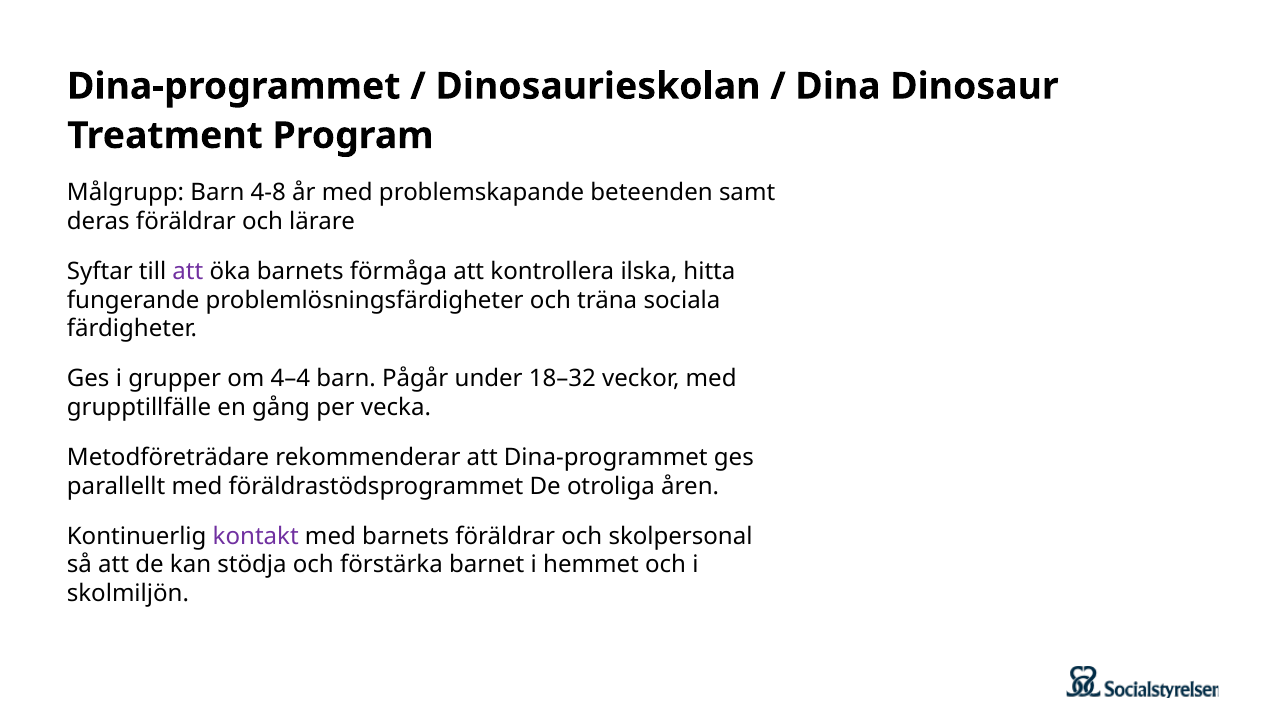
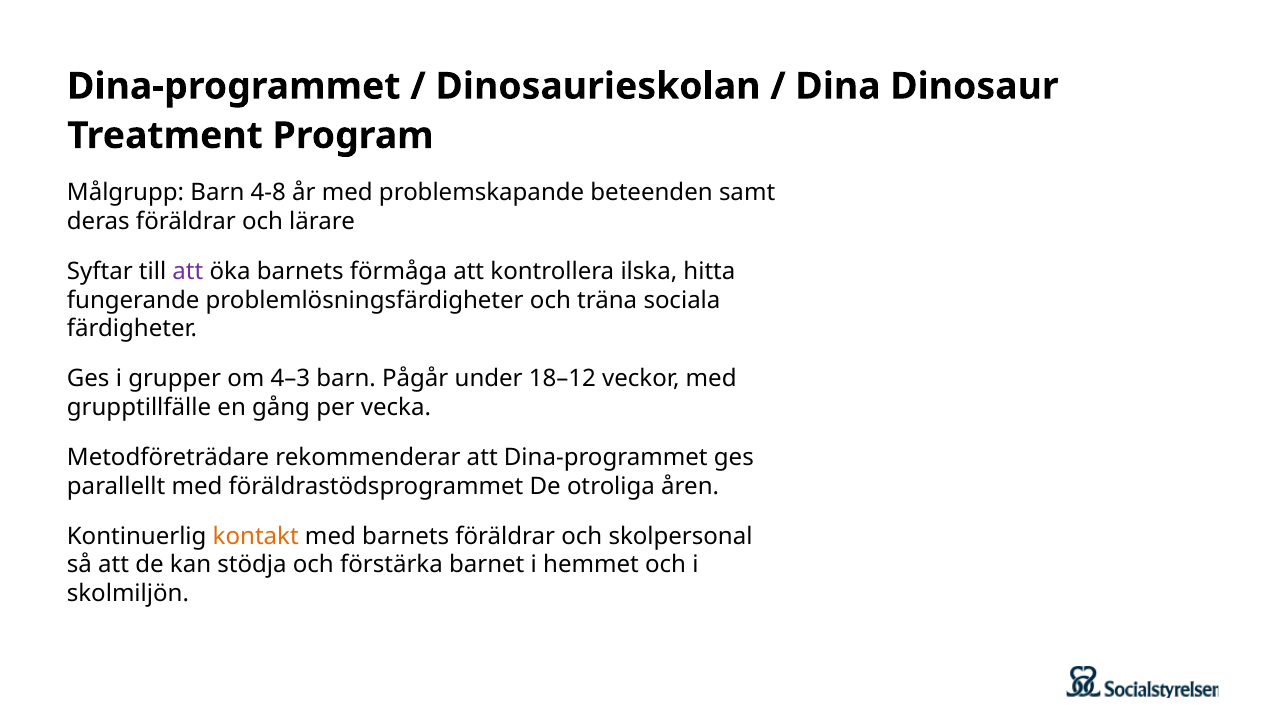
4–4: 4–4 -> 4–3
18–32: 18–32 -> 18–12
kontakt colour: purple -> orange
